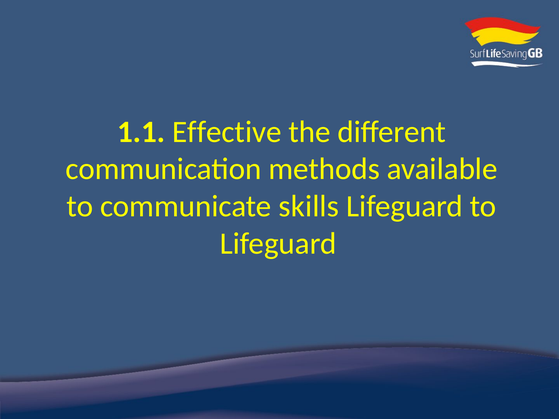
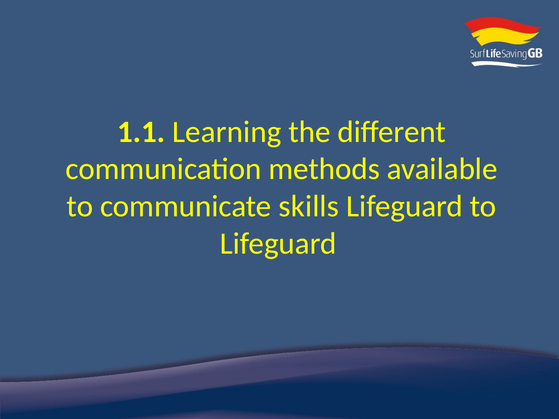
Effective: Effective -> Learning
